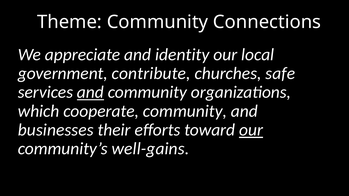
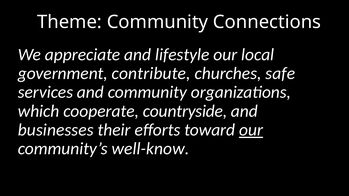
identity: identity -> lifestyle
and at (90, 92) underline: present -> none
cooperate community: community -> countryside
well-gains: well-gains -> well-know
